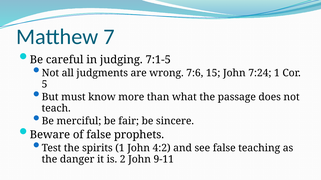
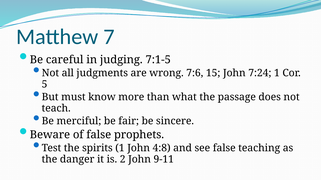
4:2: 4:2 -> 4:8
